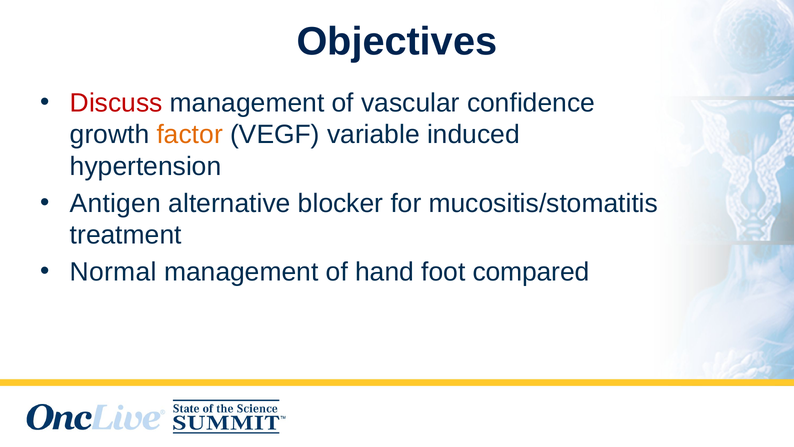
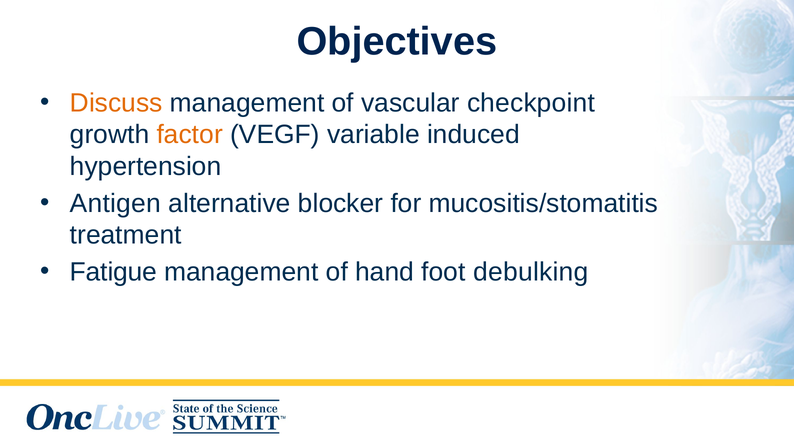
Discuss colour: red -> orange
confidence: confidence -> checkpoint
Normal: Normal -> Fatigue
compared: compared -> debulking
